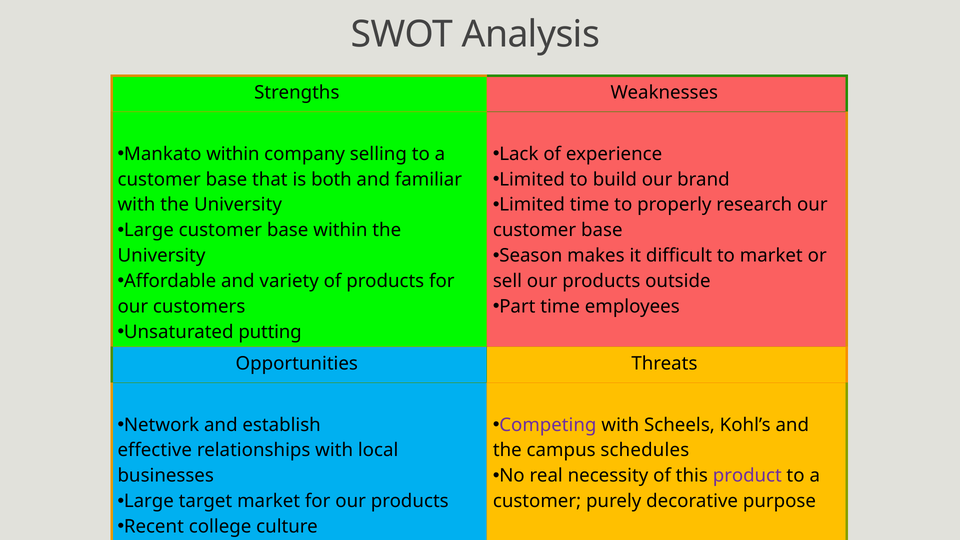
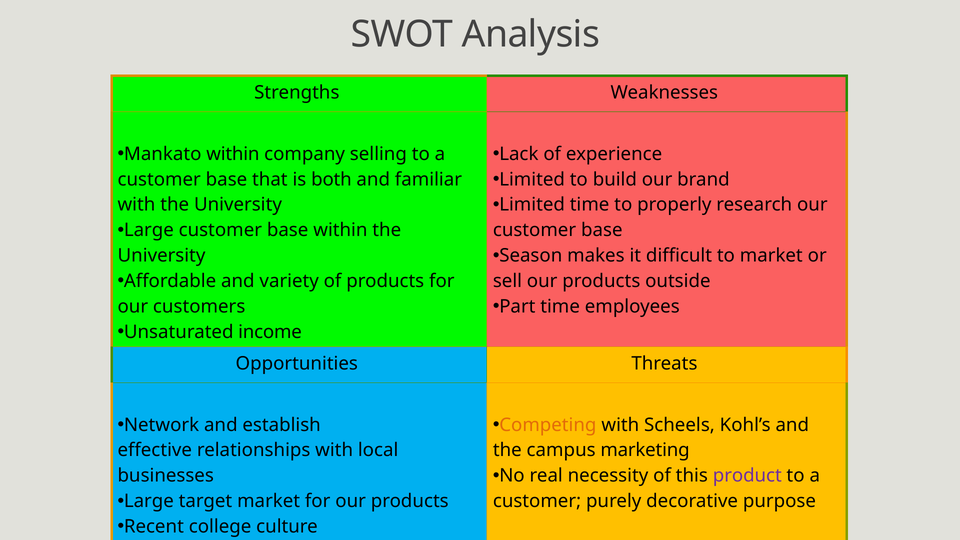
putting: putting -> income
Competing colour: purple -> orange
schedules: schedules -> marketing
